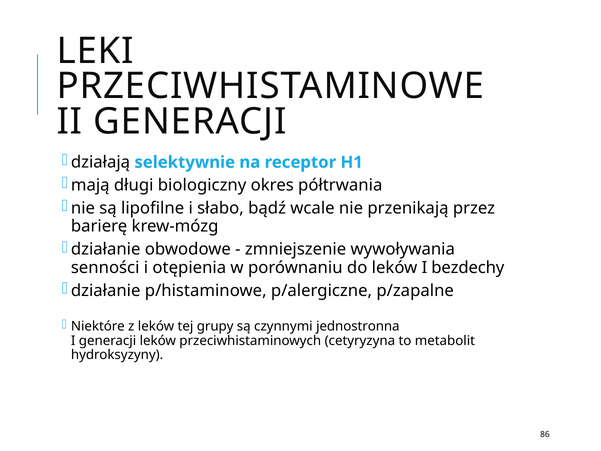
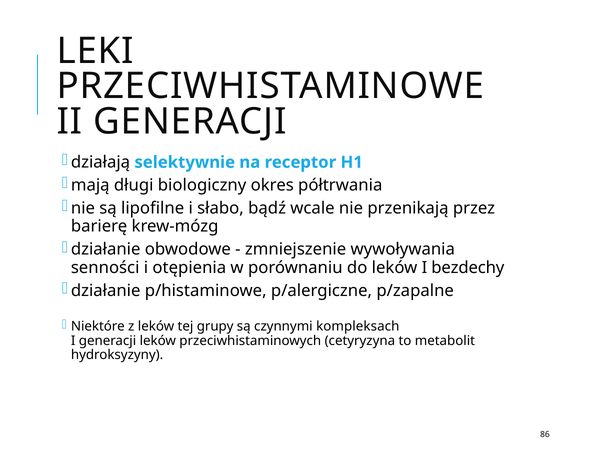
jednostronna: jednostronna -> kompleksach
